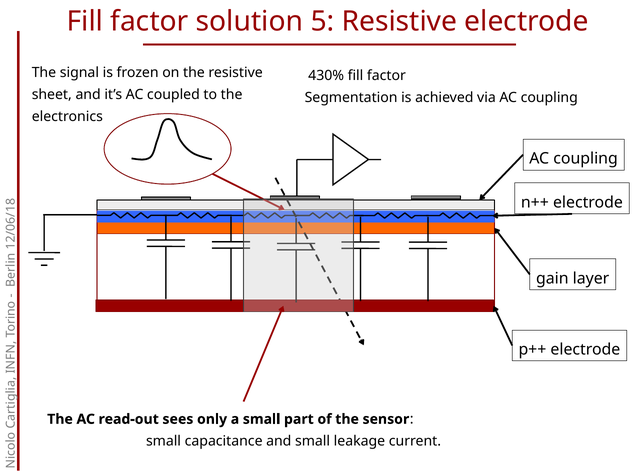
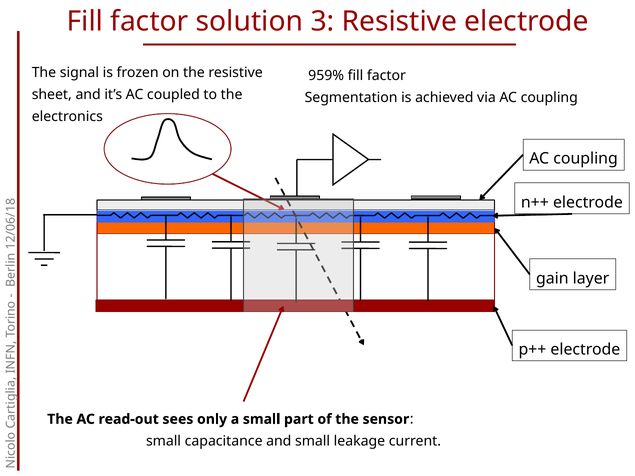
5: 5 -> 3
430%: 430% -> 959%
